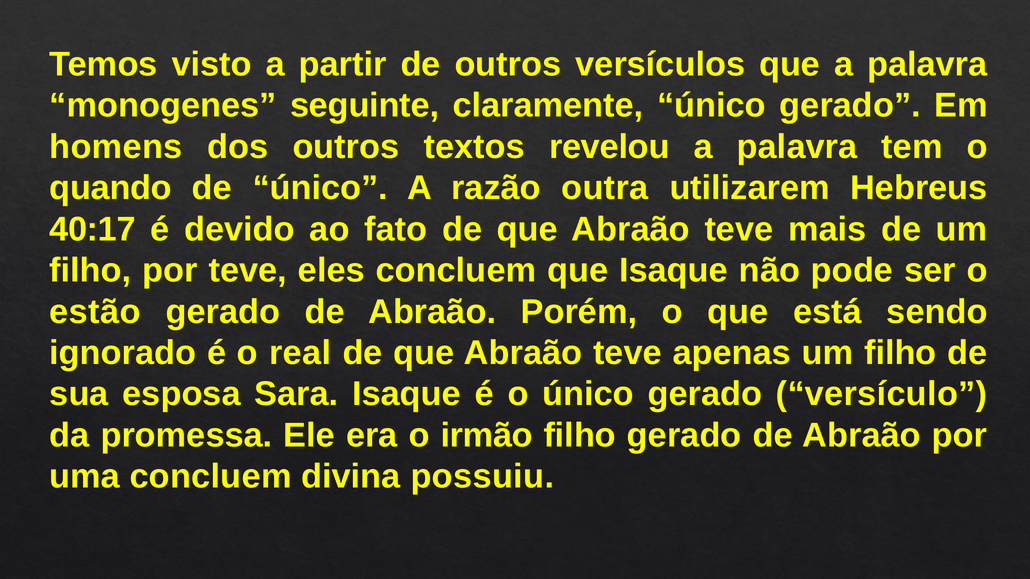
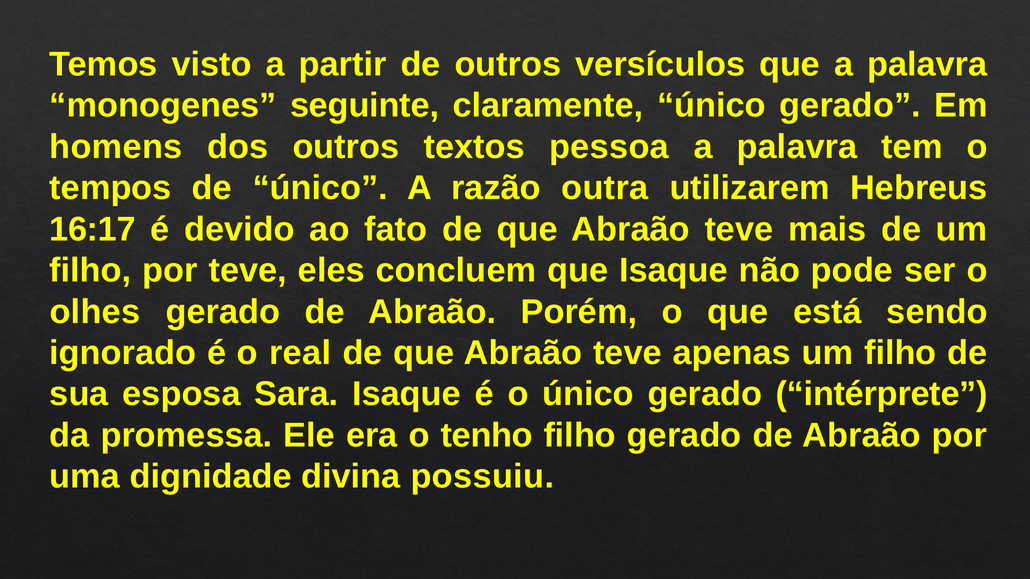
revelou: revelou -> pessoa
quando: quando -> tempos
40:17: 40:17 -> 16:17
estão: estão -> olhes
versículo: versículo -> intérprete
irmão: irmão -> tenho
uma concluem: concluem -> dignidade
